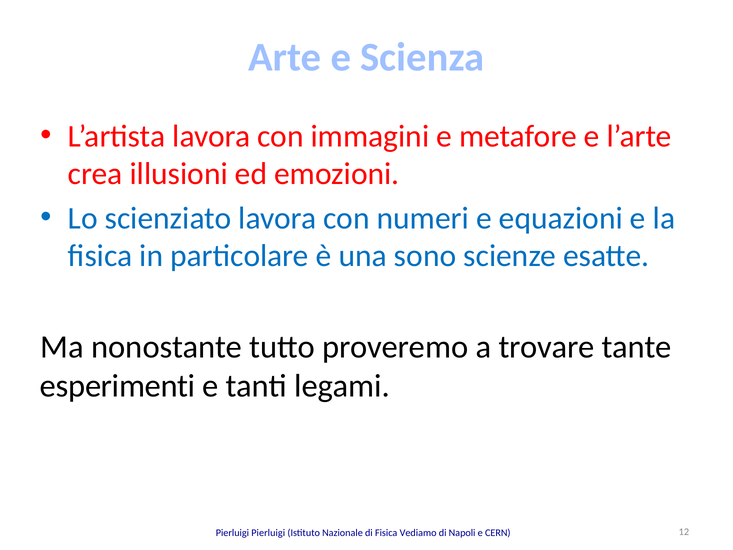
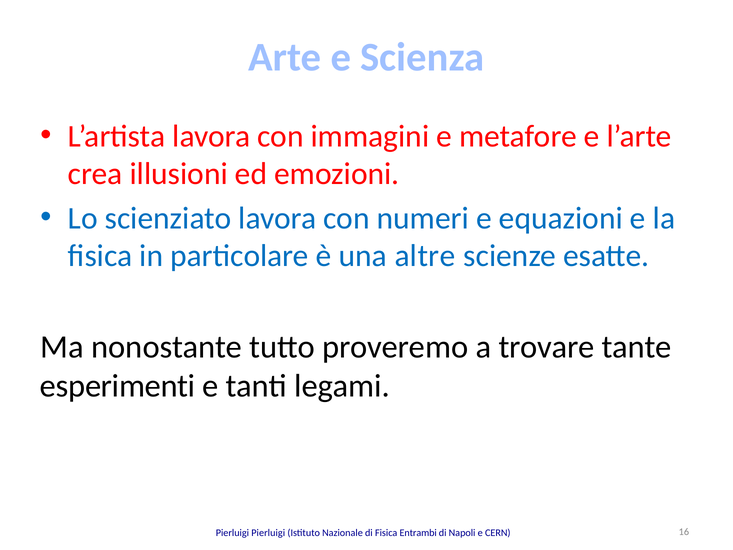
sono: sono -> altre
Vediamo: Vediamo -> Entrambi
12: 12 -> 16
